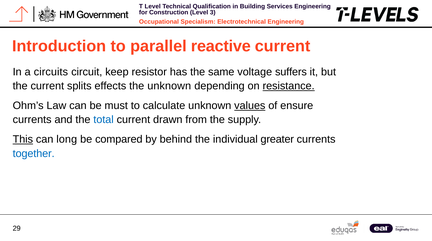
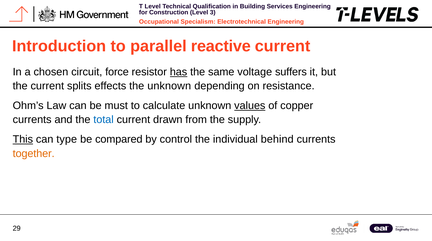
circuits: circuits -> chosen
keep: keep -> force
has underline: none -> present
resistance underline: present -> none
ensure: ensure -> copper
long: long -> type
behind: behind -> control
greater: greater -> behind
together colour: blue -> orange
